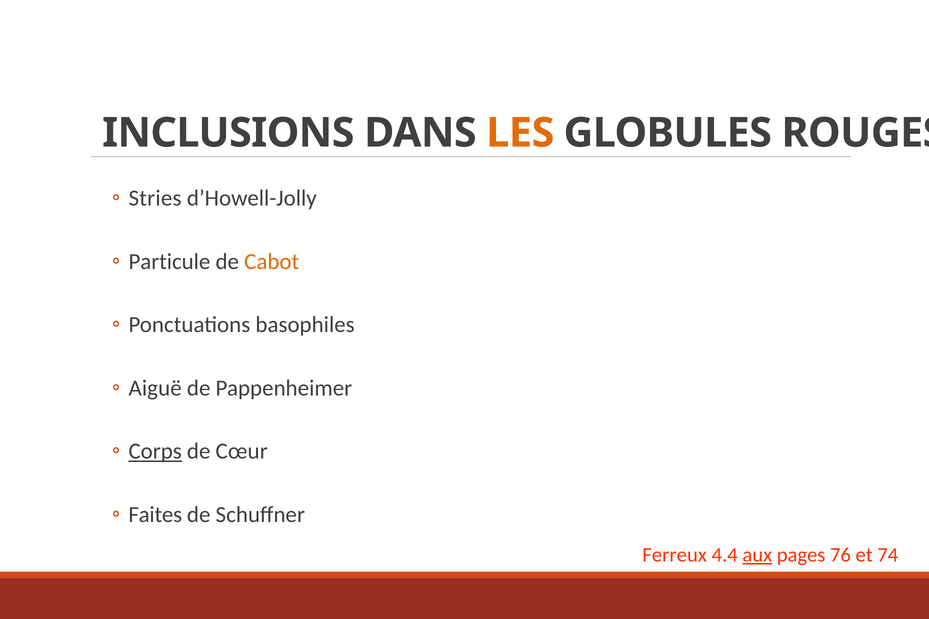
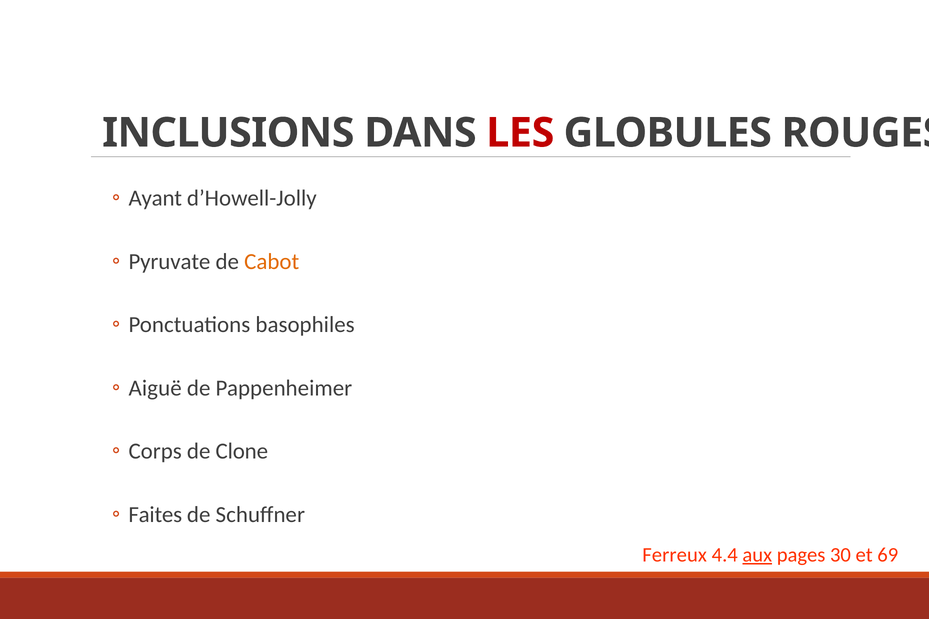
LES colour: orange -> red
Stries: Stries -> Ayant
Particule: Particule -> Pyruvate
Corps underline: present -> none
Cœur: Cœur -> Clone
76: 76 -> 30
74: 74 -> 69
